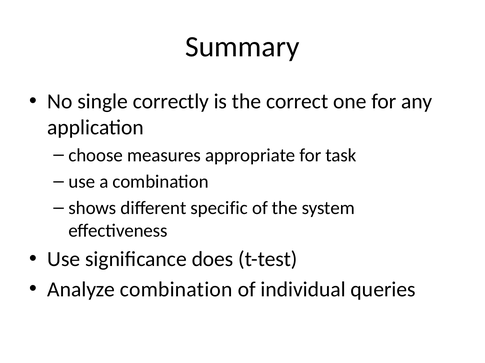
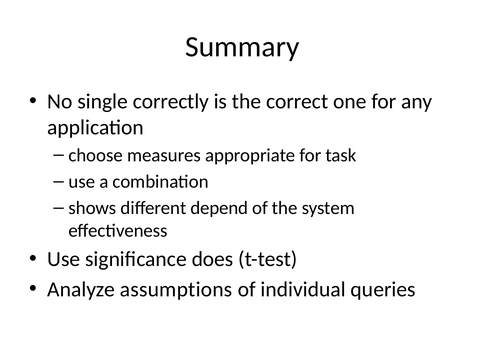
specific: specific -> depend
Analyze combination: combination -> assumptions
